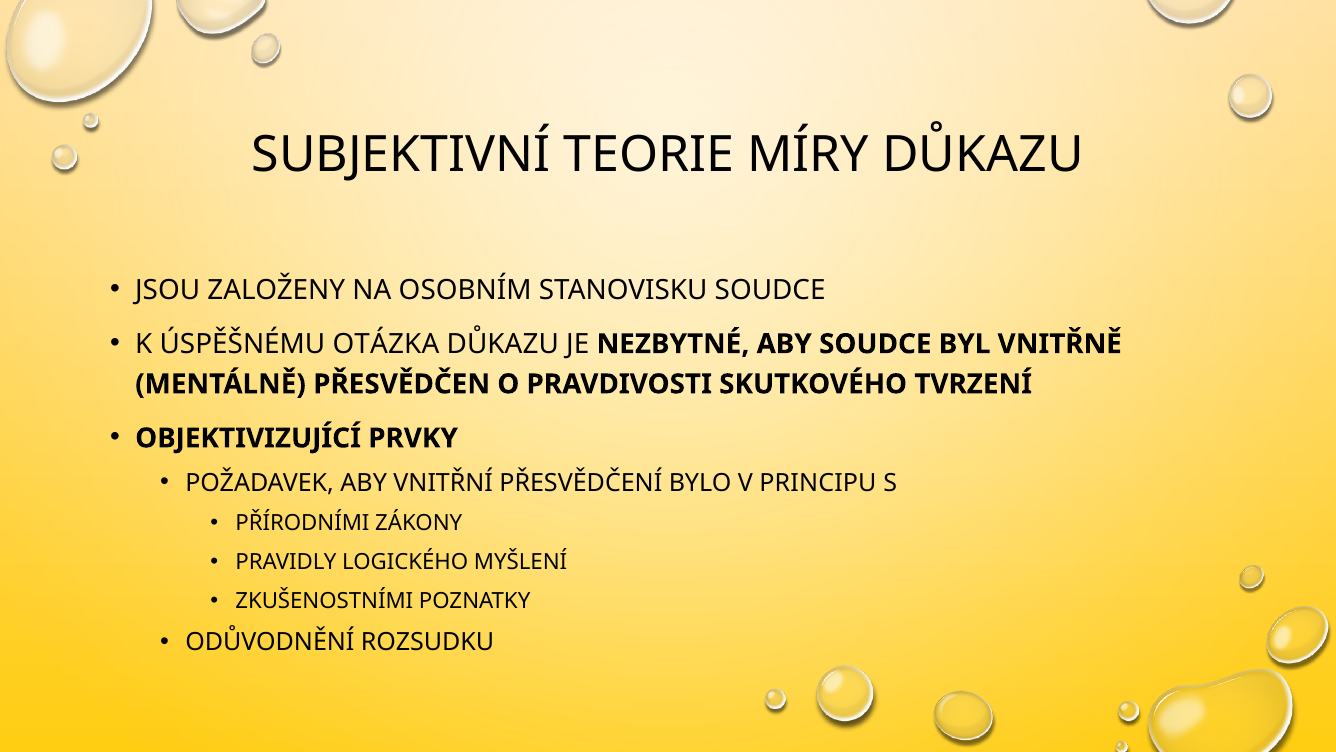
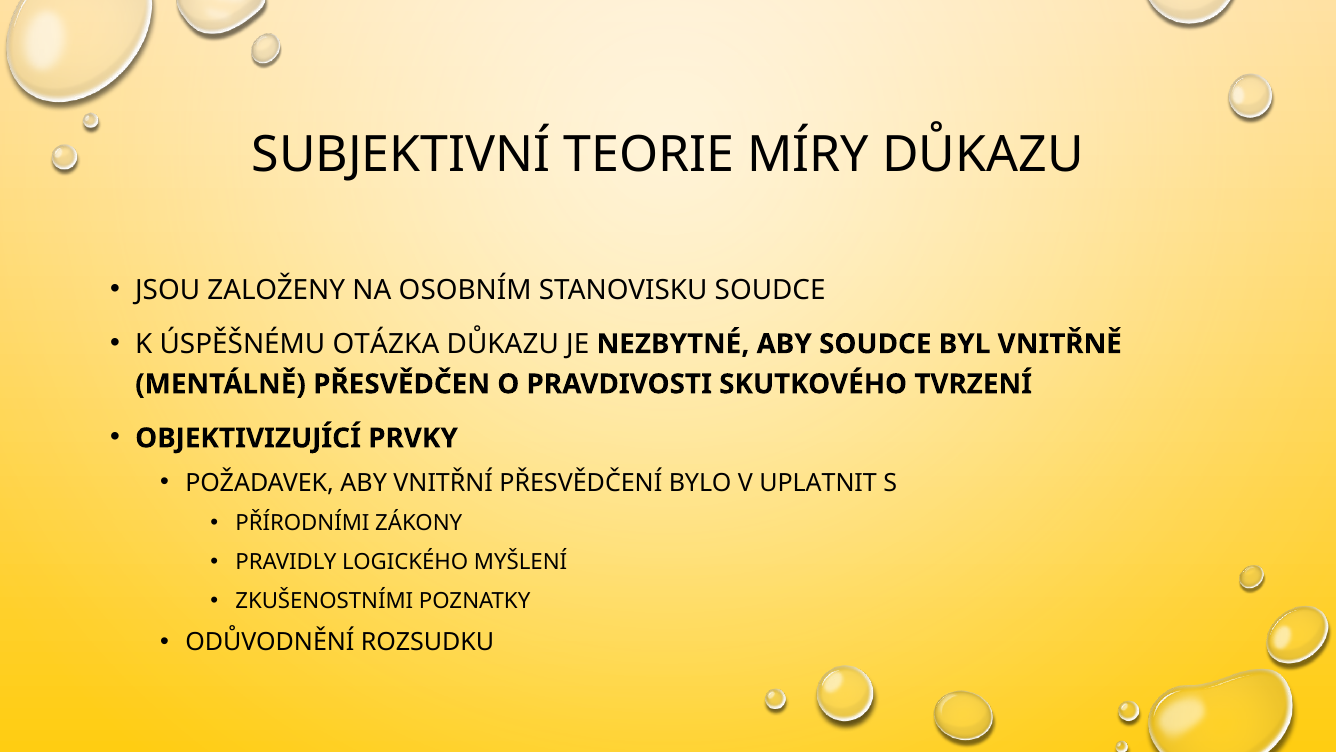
PRINCIPU: PRINCIPU -> UPLATNIT
